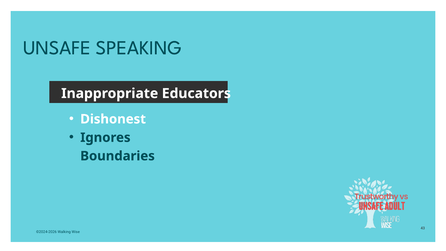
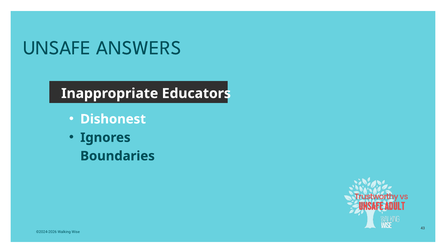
SPEAKING: SPEAKING -> ANSWERS
